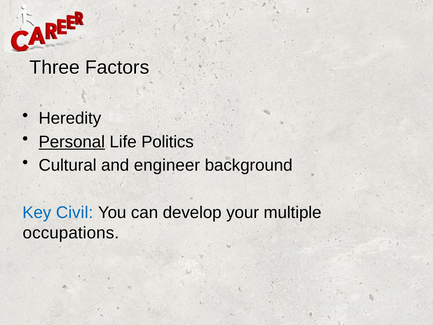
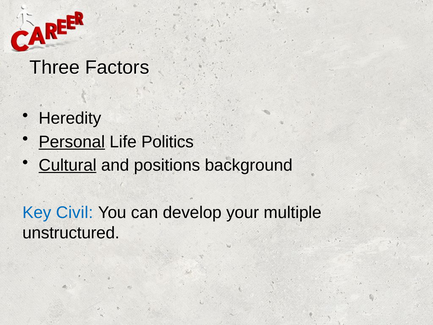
Cultural underline: none -> present
engineer: engineer -> positions
occupations: occupations -> unstructured
